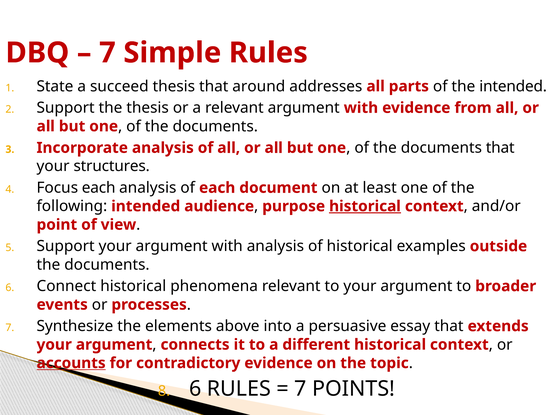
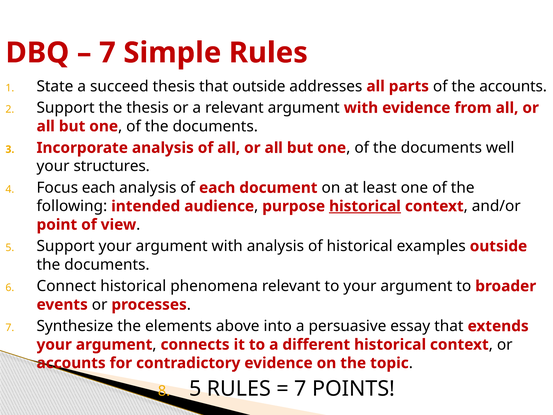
that around: around -> outside
the intended: intended -> accounts
documents that: that -> well
accounts at (71, 363) underline: present -> none
6 at (195, 388): 6 -> 5
